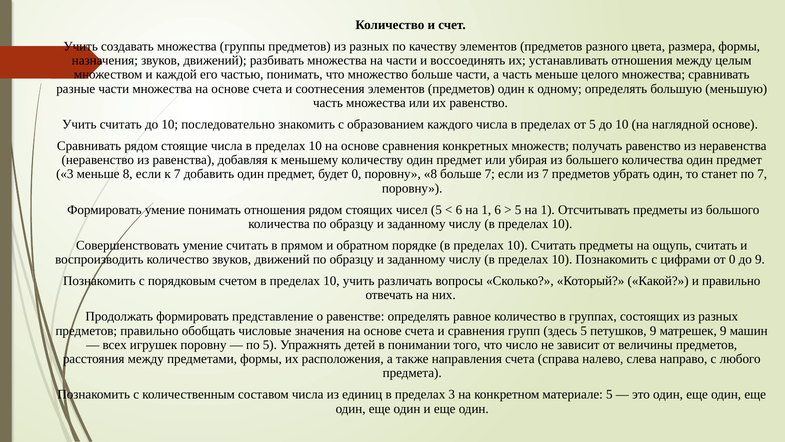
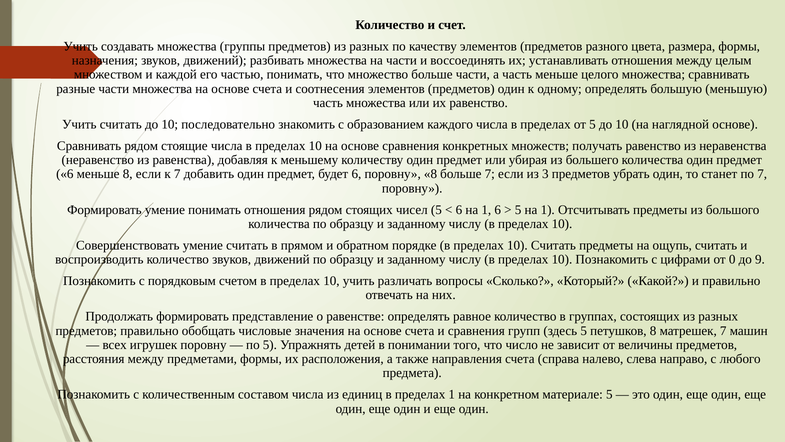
3 at (65, 174): 3 -> 6
будет 0: 0 -> 6
из 7: 7 -> 3
петушков 9: 9 -> 8
матрешек 9: 9 -> 7
пределах 3: 3 -> 1
